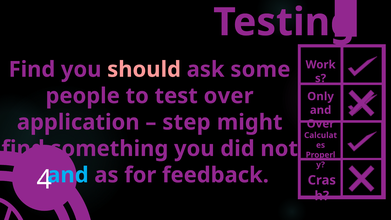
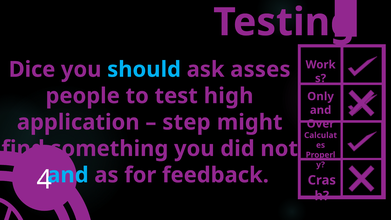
Find at (32, 69): Find -> Dice
should colour: pink -> light blue
some: some -> asses
test over: over -> high
